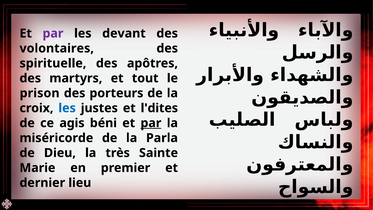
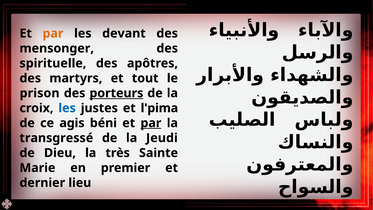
par at (53, 33) colour: purple -> orange
volontaires: volontaires -> mensonger
porteurs underline: none -> present
l'dites: l'dites -> l'pima
miséricorde: miséricorde -> transgressé
Parla: Parla -> Jeudi
